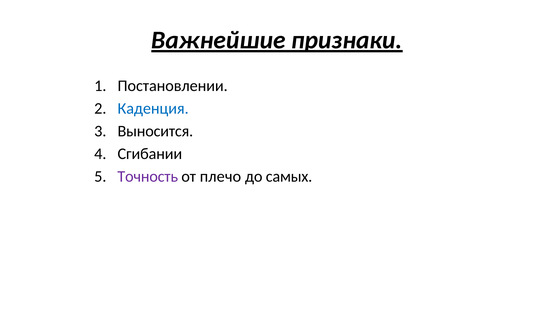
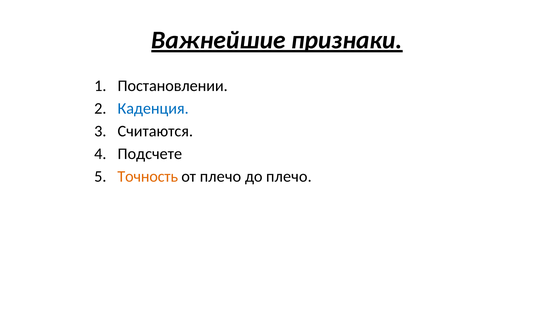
Выносится: Выносится -> Считаются
Сгибании: Сгибании -> Подсчете
Точность colour: purple -> orange
до самых: самых -> плечо
